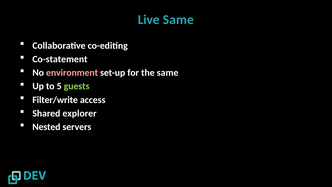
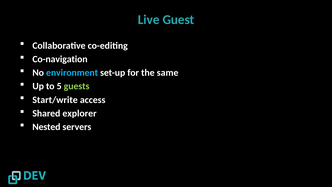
Live Same: Same -> Guest
Co-statement: Co-statement -> Co-navigation
environment colour: pink -> light blue
Filter/write: Filter/write -> Start/write
